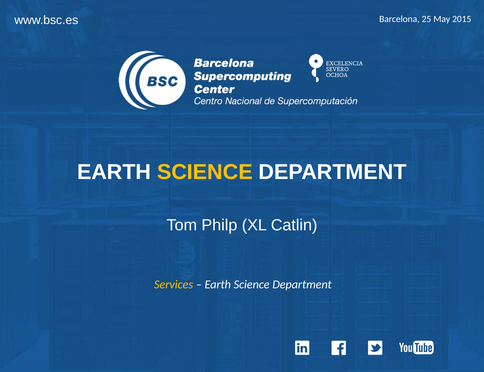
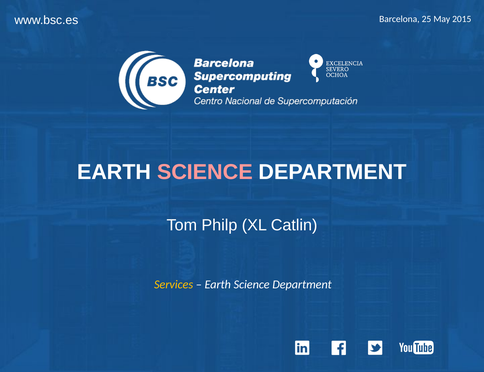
SCIENCE at (205, 172) colour: yellow -> pink
